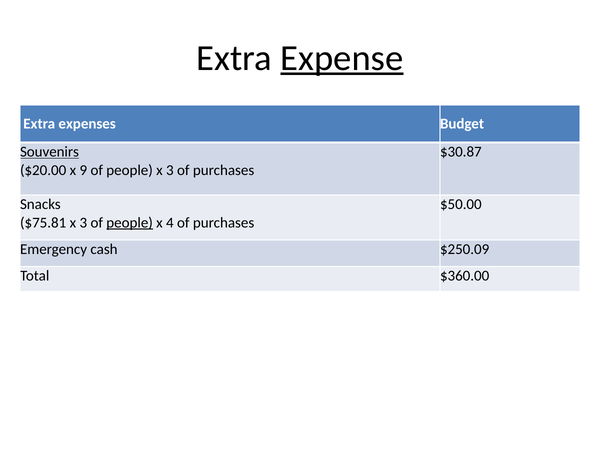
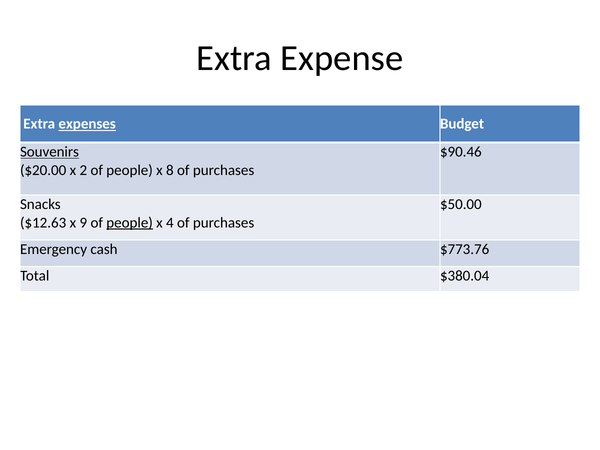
Expense underline: present -> none
expenses underline: none -> present
$30.87: $30.87 -> $90.46
9: 9 -> 2
people x 3: 3 -> 8
$75.81: $75.81 -> $12.63
3 at (83, 223): 3 -> 9
$250.09: $250.09 -> $773.76
$360.00: $360.00 -> $380.04
